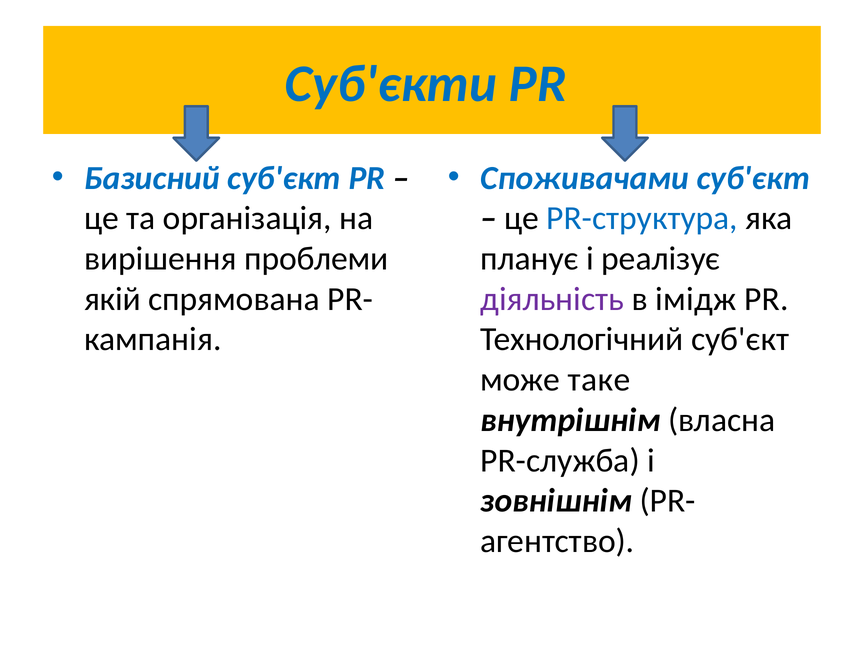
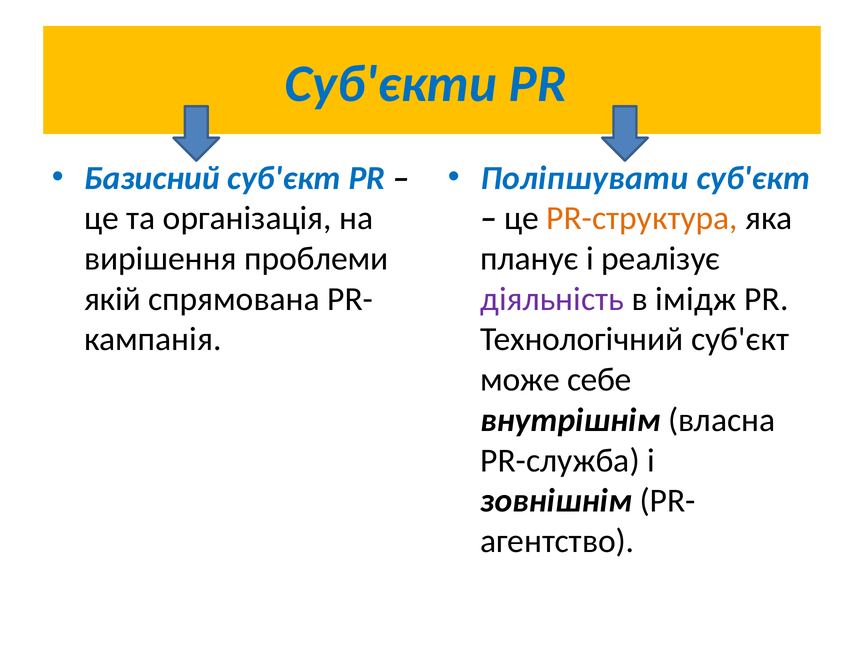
Споживачами: Споживачами -> Поліпшувати
PR-структура colour: blue -> orange
таке: таке -> себе
